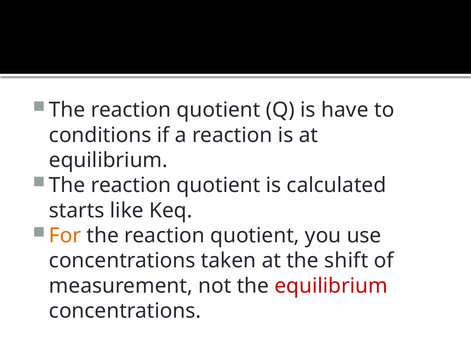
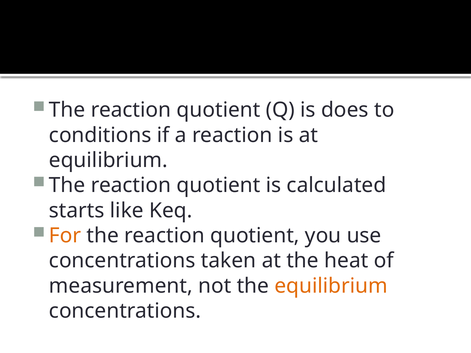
have: have -> does
shift: shift -> heat
equilibrium at (331, 286) colour: red -> orange
